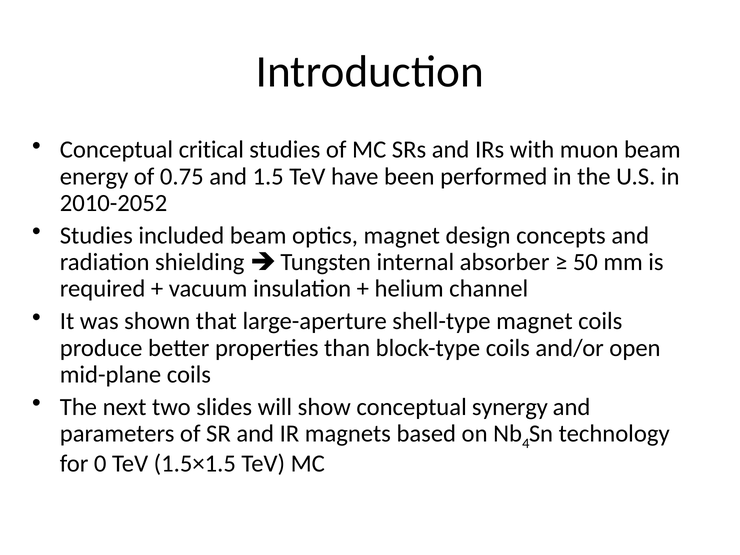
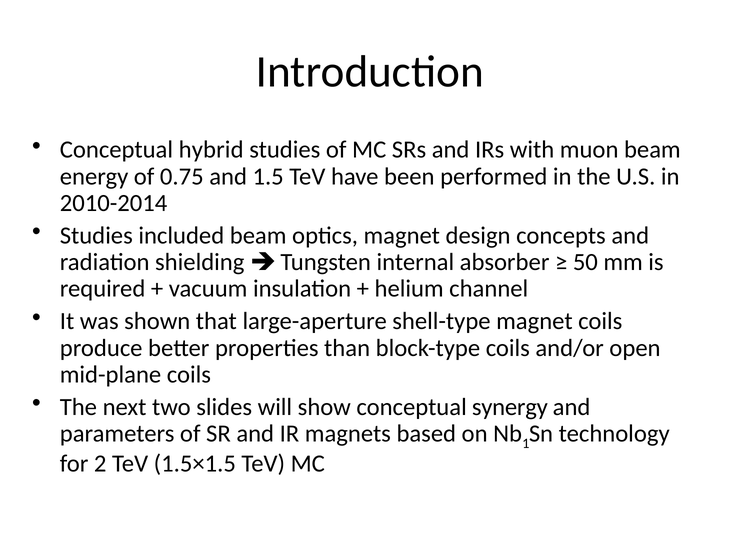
critical: critical -> hybrid
2010-2052: 2010-2052 -> 2010-2014
4: 4 -> 1
0: 0 -> 2
